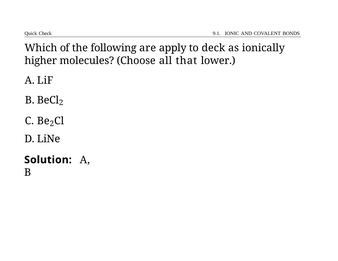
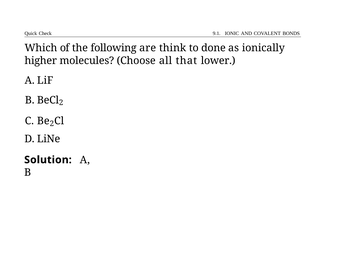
apply: apply -> think
deck: deck -> done
